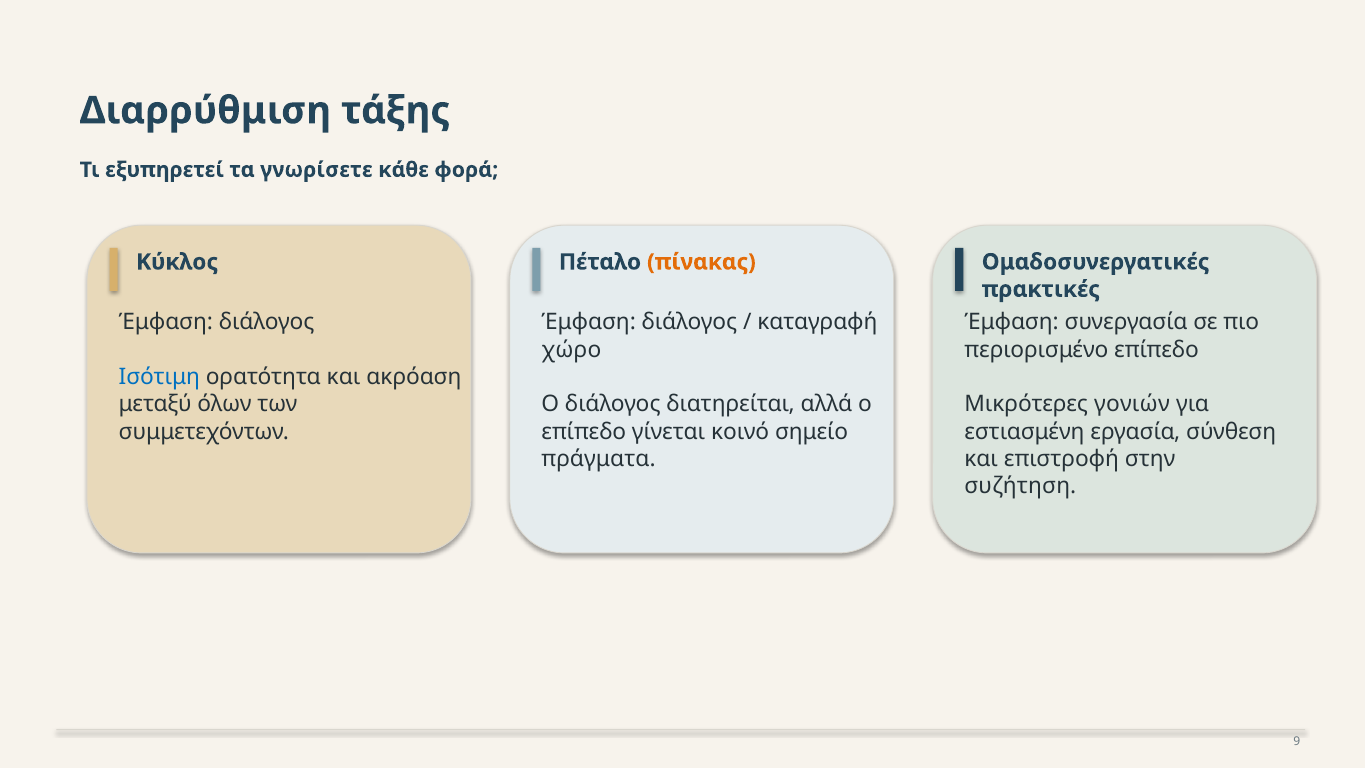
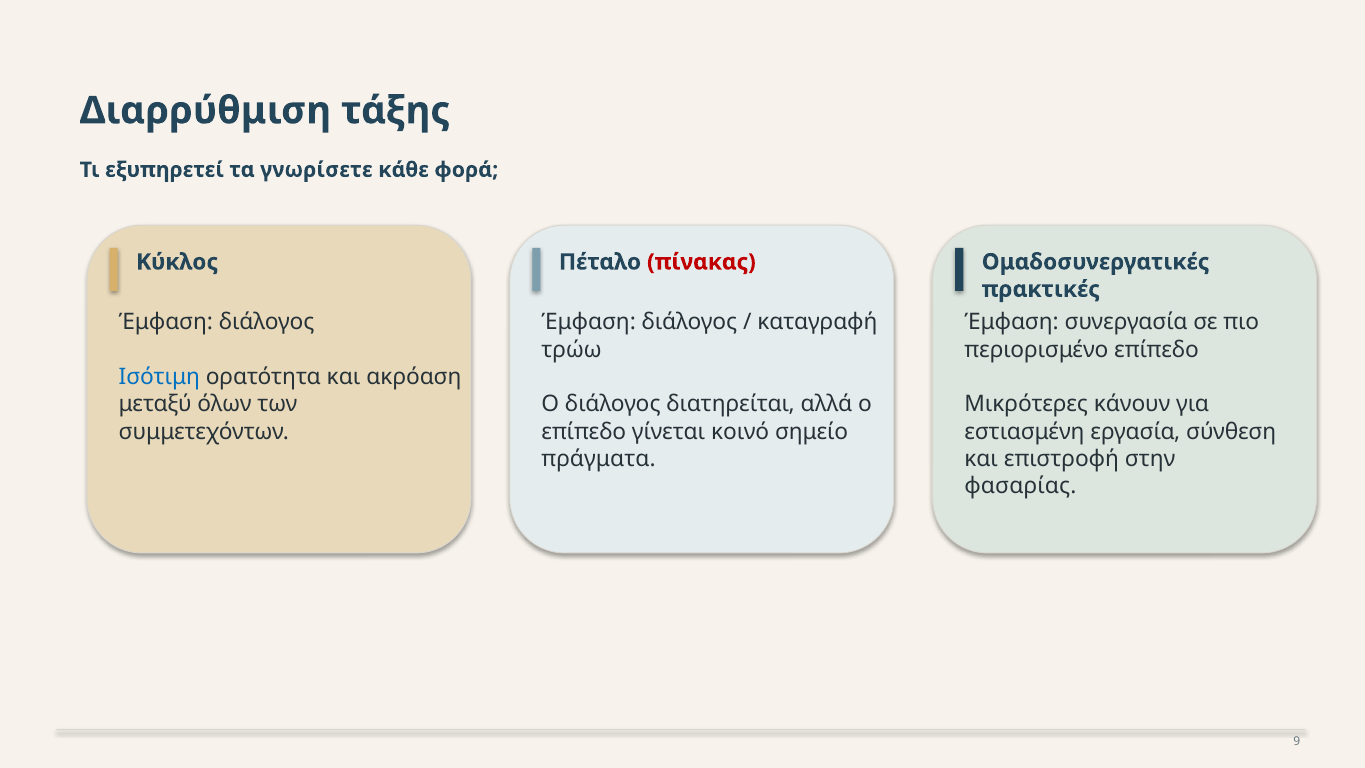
πίνακας colour: orange -> red
χώρο: χώρο -> τρώω
γονιών: γονιών -> κάνουν
συζήτηση: συζήτηση -> φασαρίας
